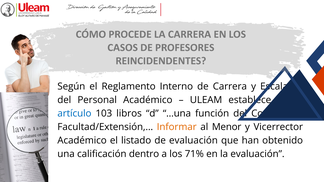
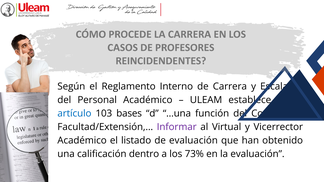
libros: libros -> bases
Informar colour: orange -> purple
Menor: Menor -> Virtual
71%: 71% -> 73%
